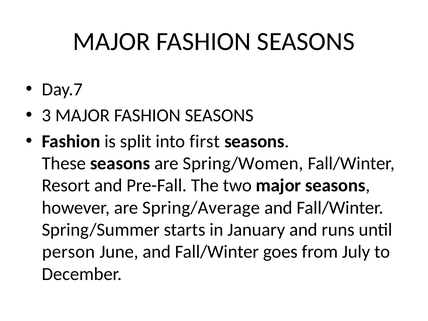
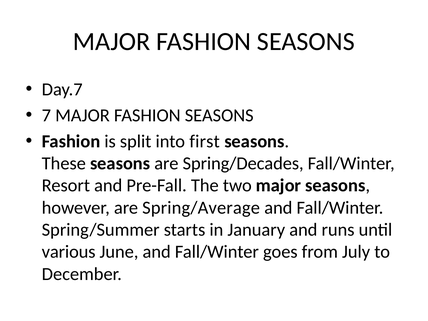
3: 3 -> 7
Spring/Women: Spring/Women -> Spring/Decades
person: person -> various
